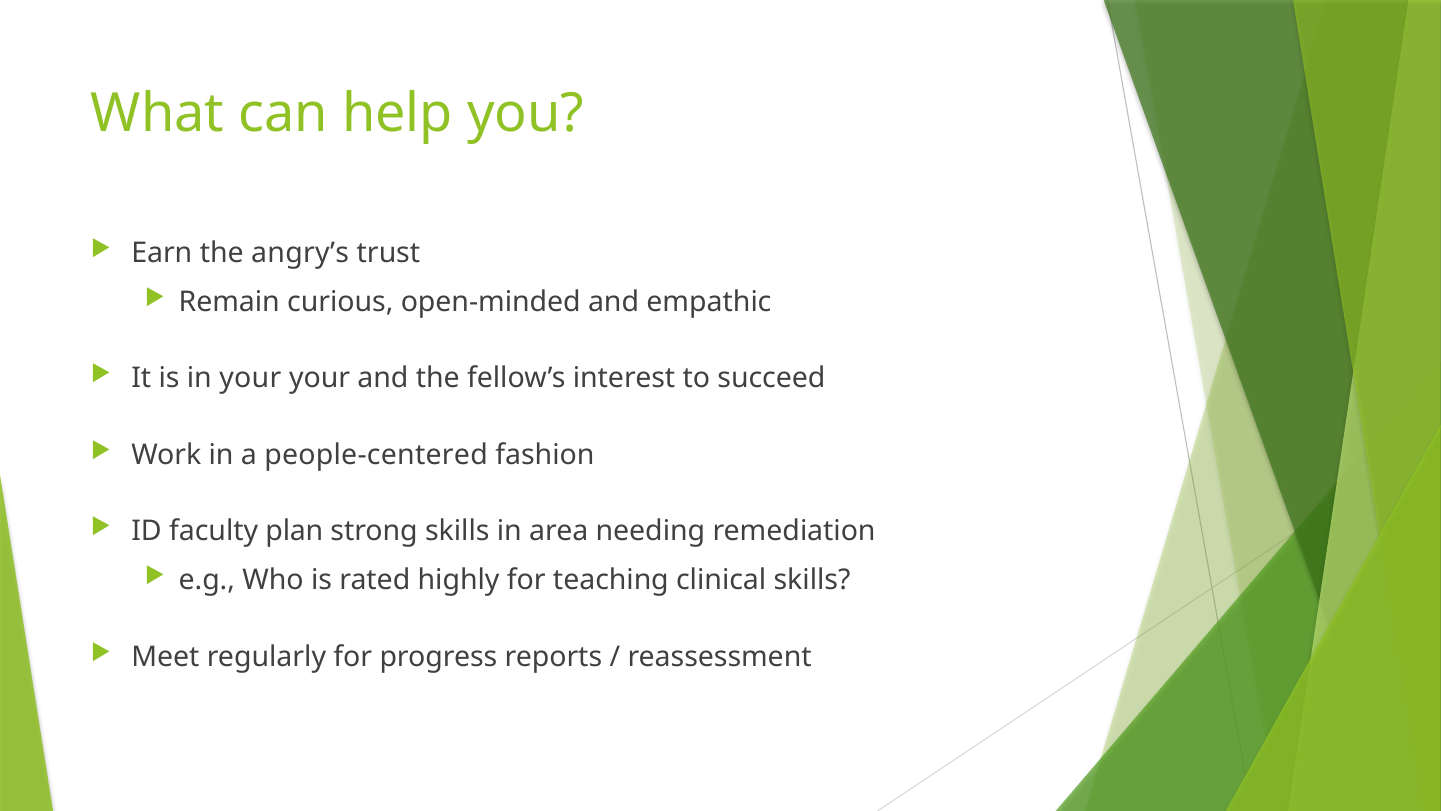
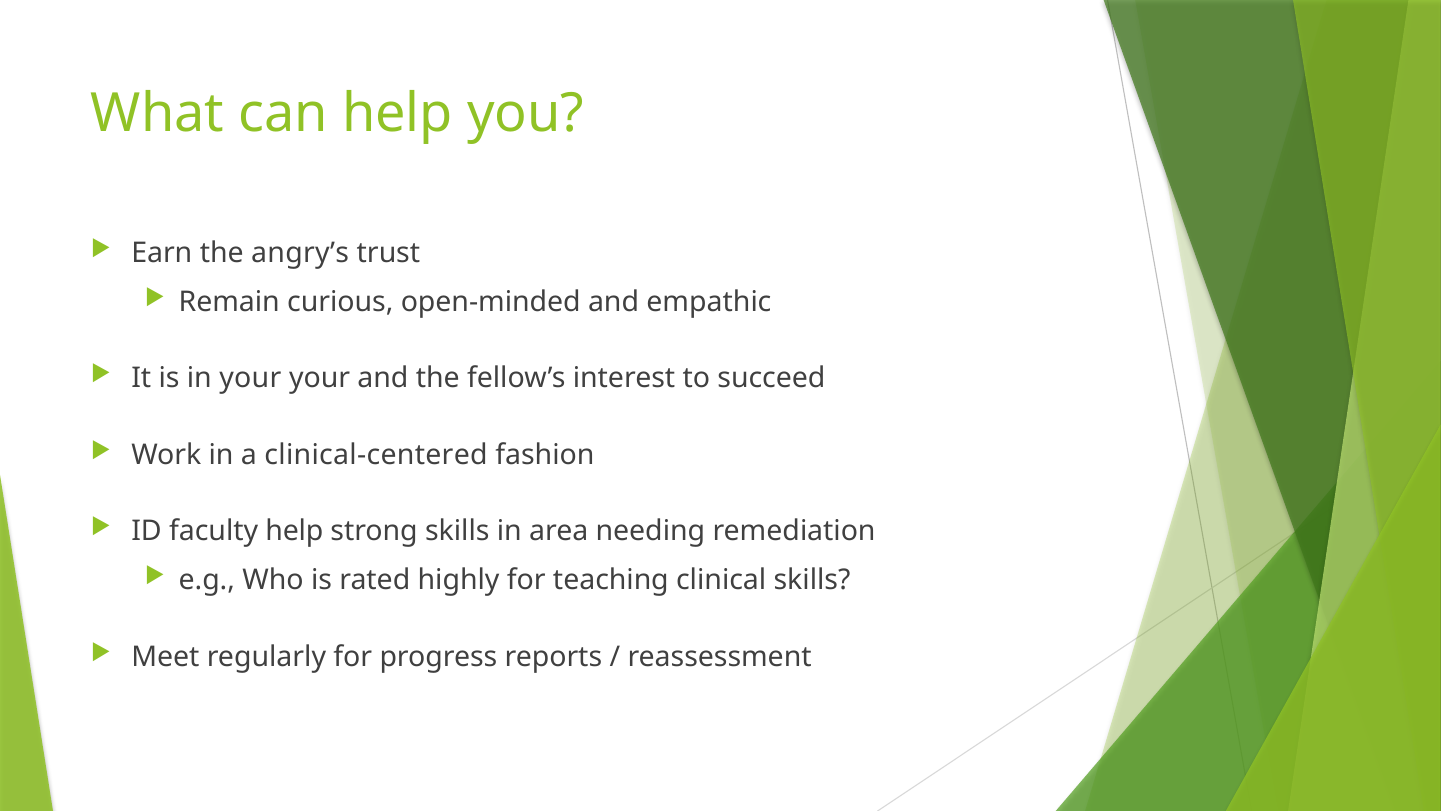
people-centered: people-centered -> clinical-centered
faculty plan: plan -> help
